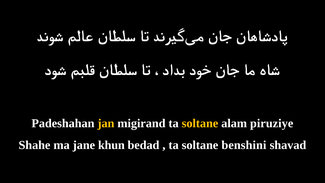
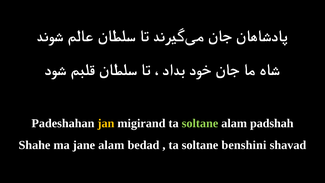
soltane at (200, 123) colour: yellow -> light green
piruziye: piruziye -> padshah
jane khun: khun -> alam
